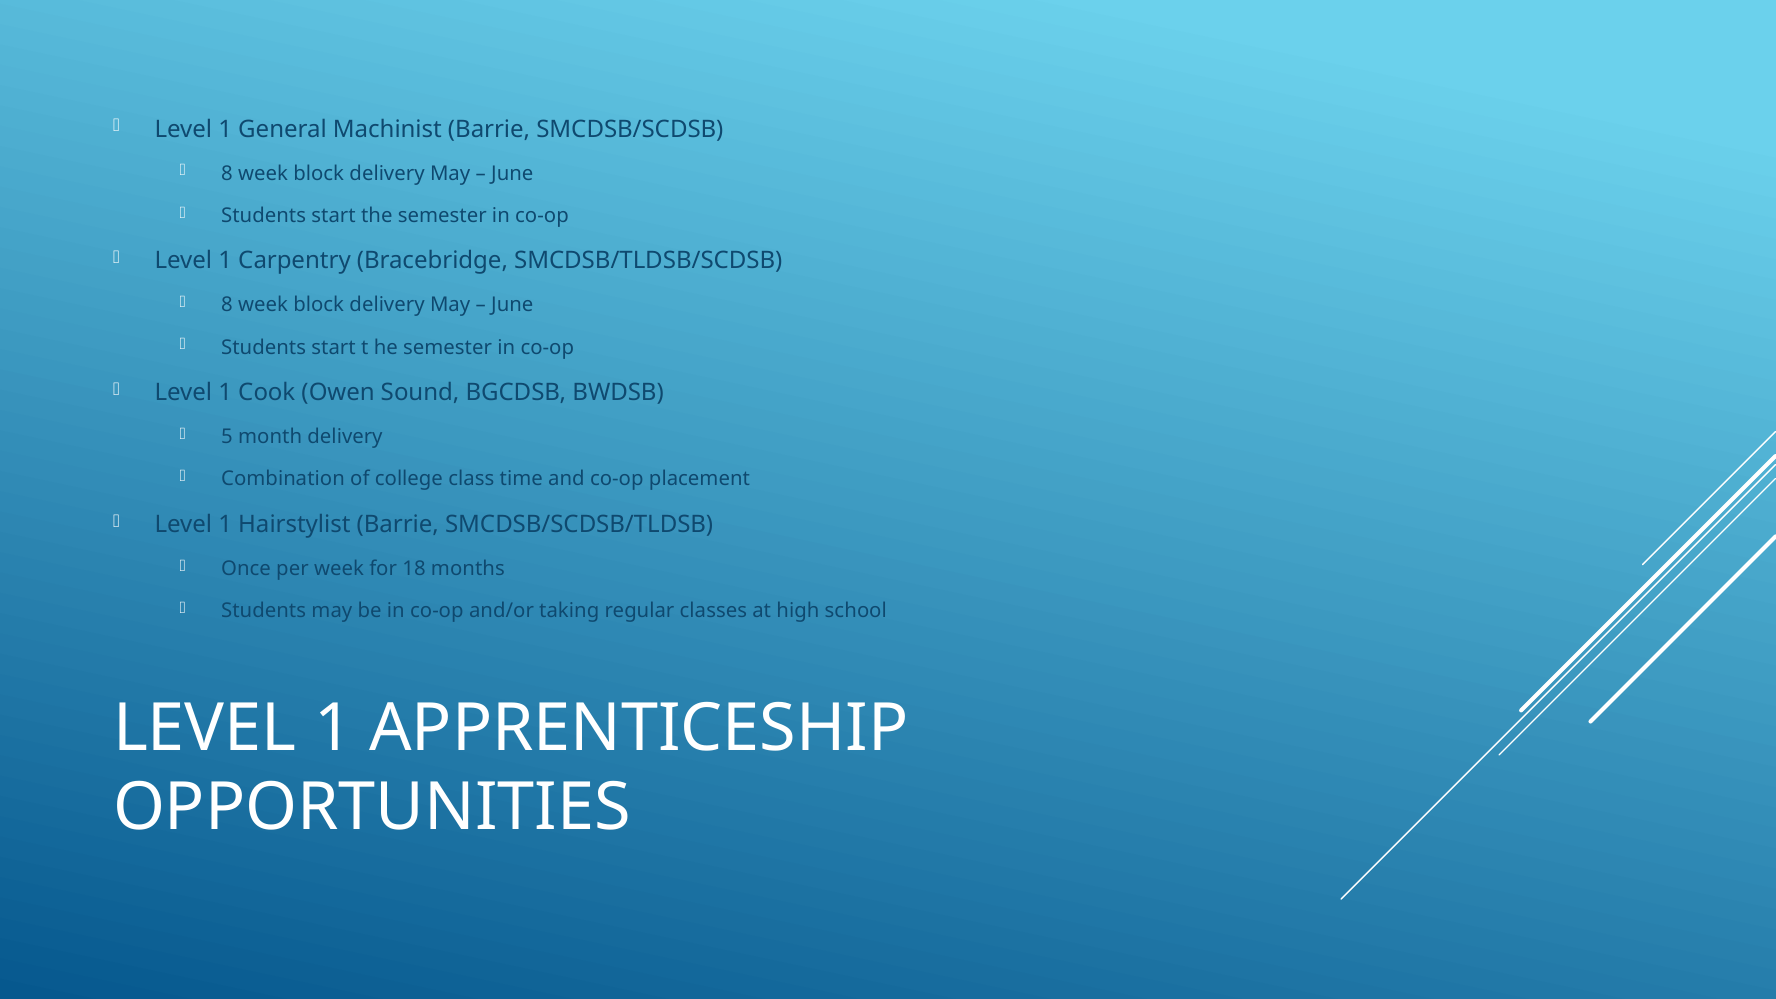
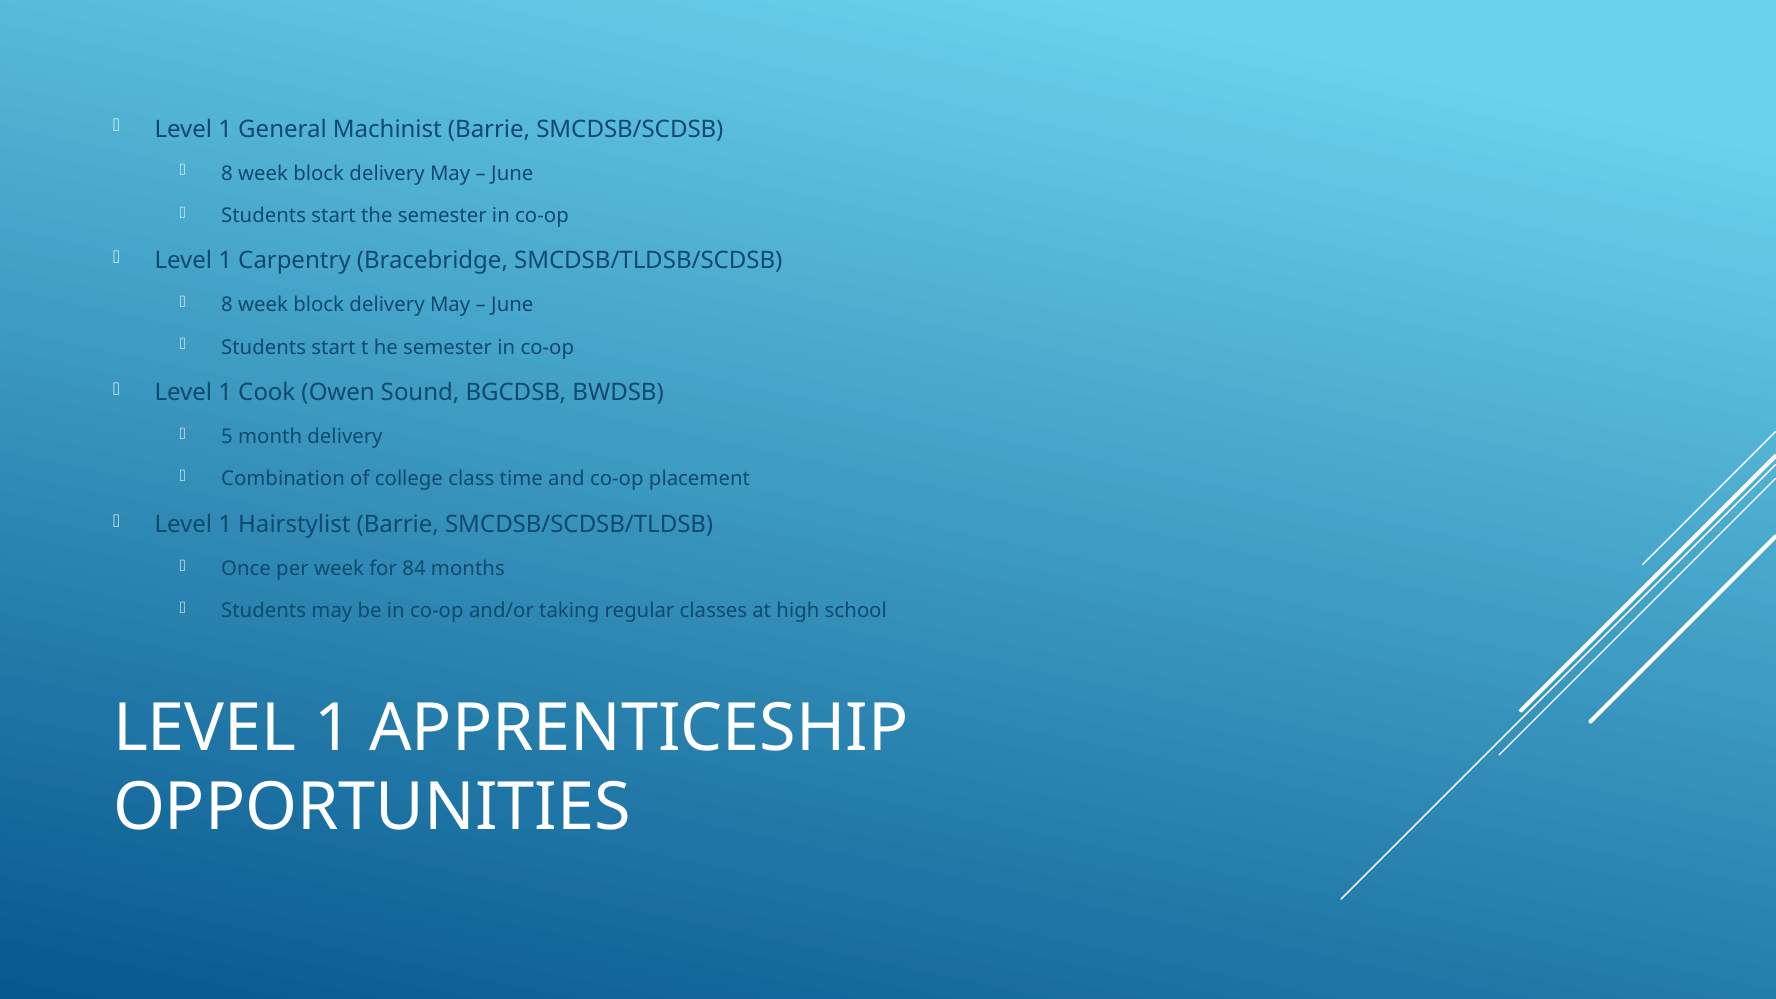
18: 18 -> 84
